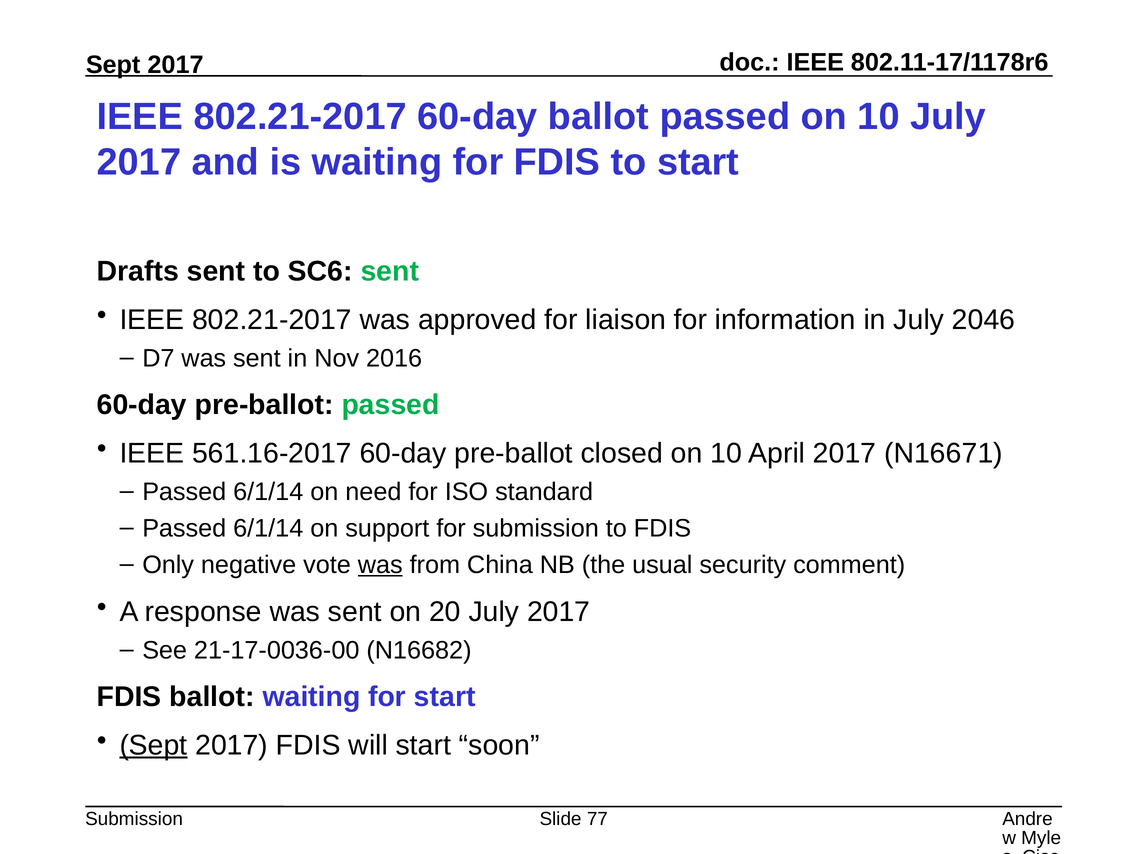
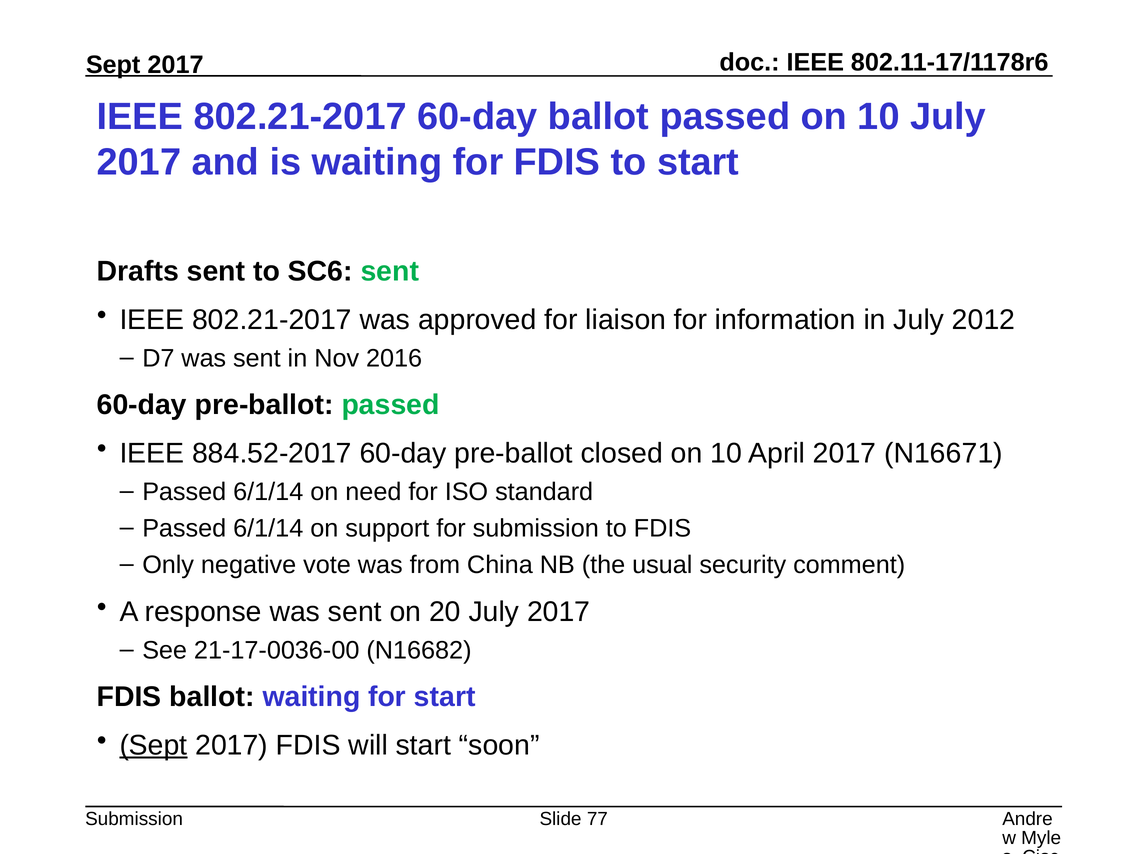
2046: 2046 -> 2012
561.16-2017: 561.16-2017 -> 884.52-2017
was at (380, 565) underline: present -> none
